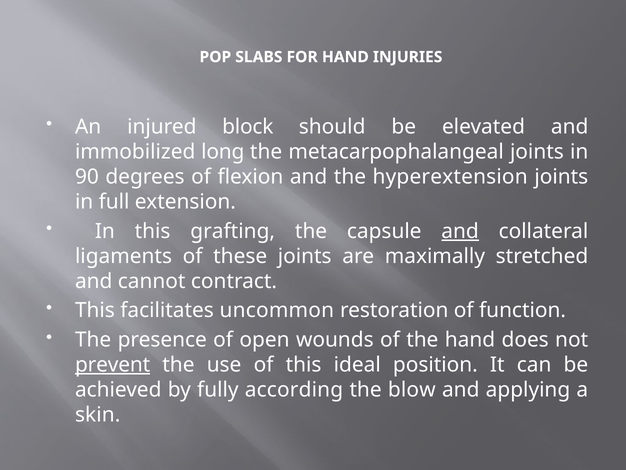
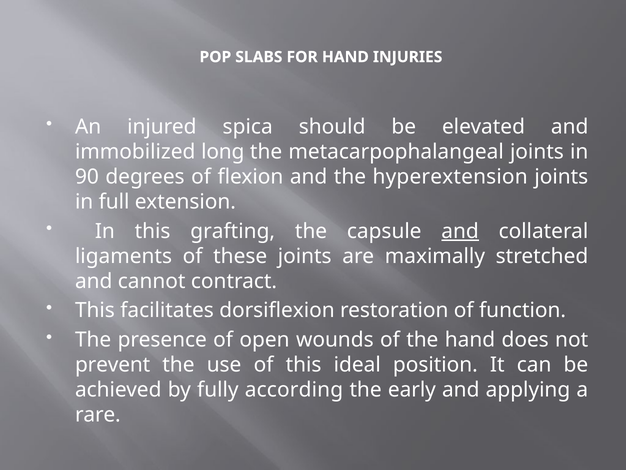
block: block -> spica
uncommon: uncommon -> dorsiflexion
prevent underline: present -> none
blow: blow -> early
skin: skin -> rare
